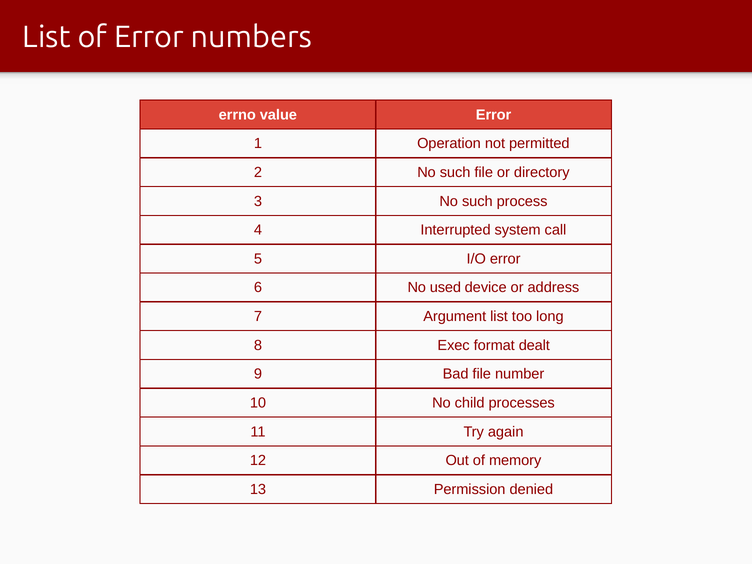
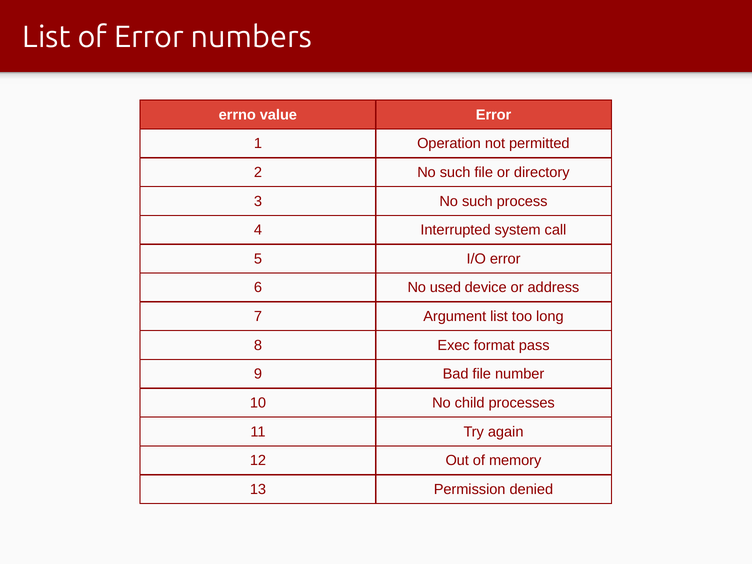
dealt: dealt -> pass
